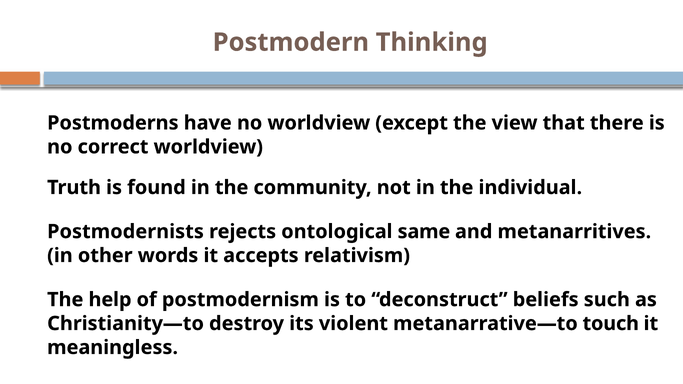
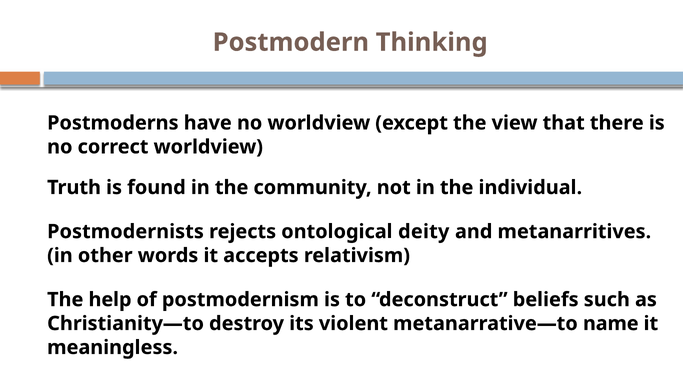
same: same -> deity
touch: touch -> name
